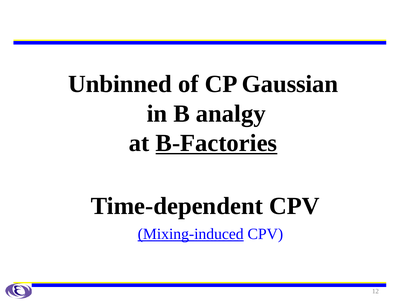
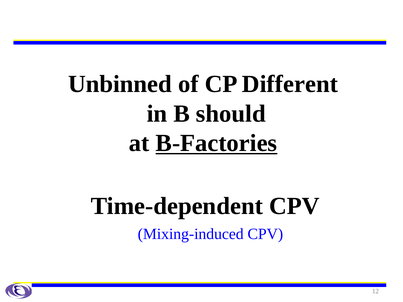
Gaussian: Gaussian -> Different
analgy: analgy -> should
Mixing-induced underline: present -> none
